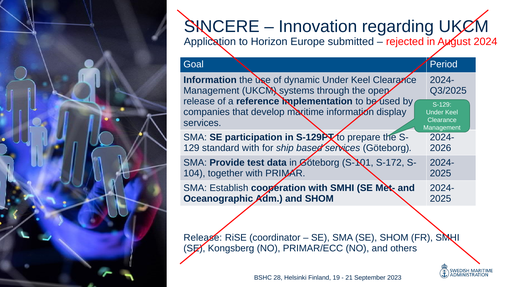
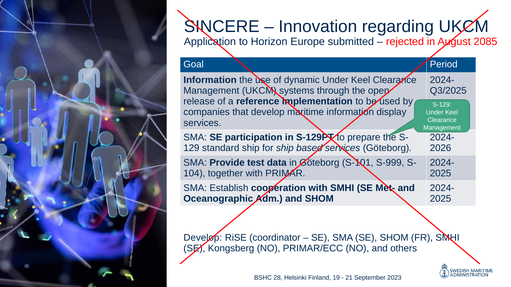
2024: 2024 -> 2085
standard with: with -> ship
S-172: S-172 -> S-999
Release at (203, 238): Release -> Develop
